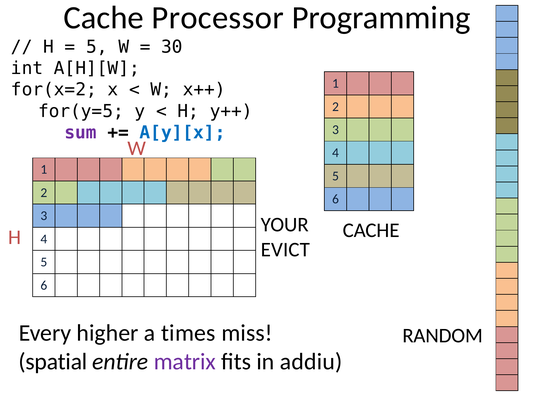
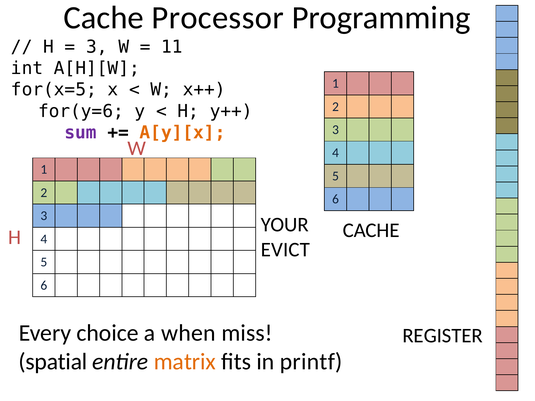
5 at (97, 47): 5 -> 3
30: 30 -> 11
for(x=2: for(x=2 -> for(x=5
for(y=5: for(y=5 -> for(y=6
A[y][x colour: blue -> orange
higher: higher -> choice
times: times -> when
RANDOM: RANDOM -> REGISTER
matrix colour: purple -> orange
addiu: addiu -> printf
